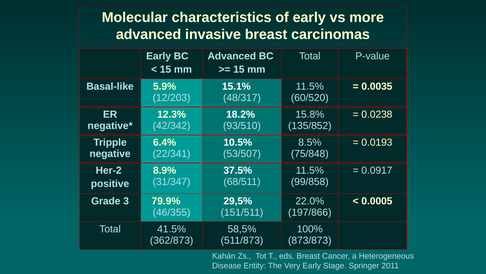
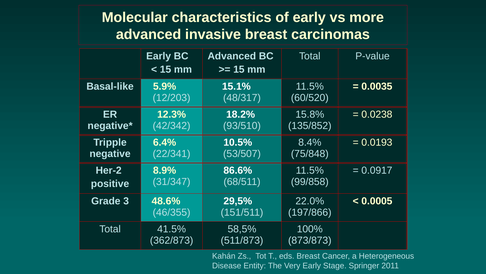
8.5%: 8.5% -> 8.4%
37.5%: 37.5% -> 86.6%
79.9%: 79.9% -> 48.6%
